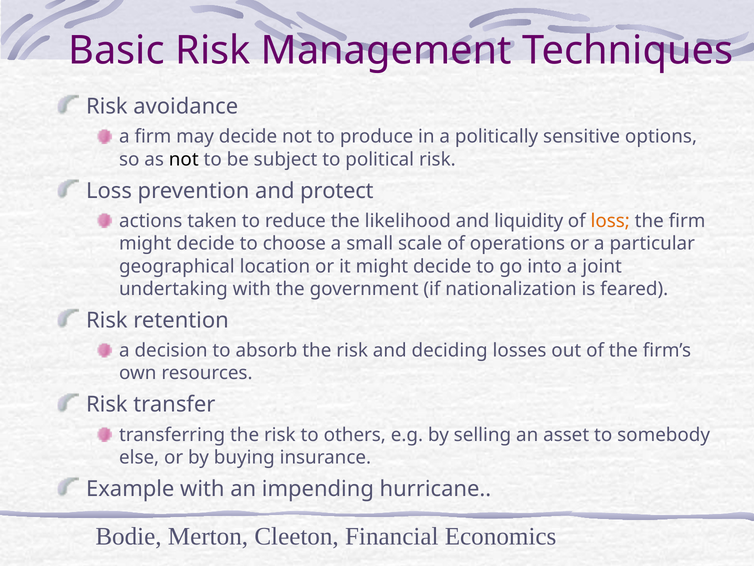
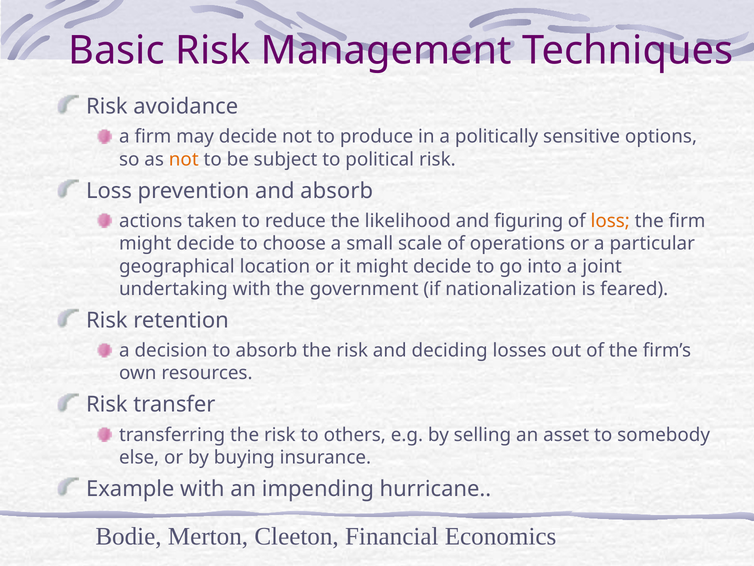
not at (184, 159) colour: black -> orange
and protect: protect -> absorb
liquidity: liquidity -> figuring
